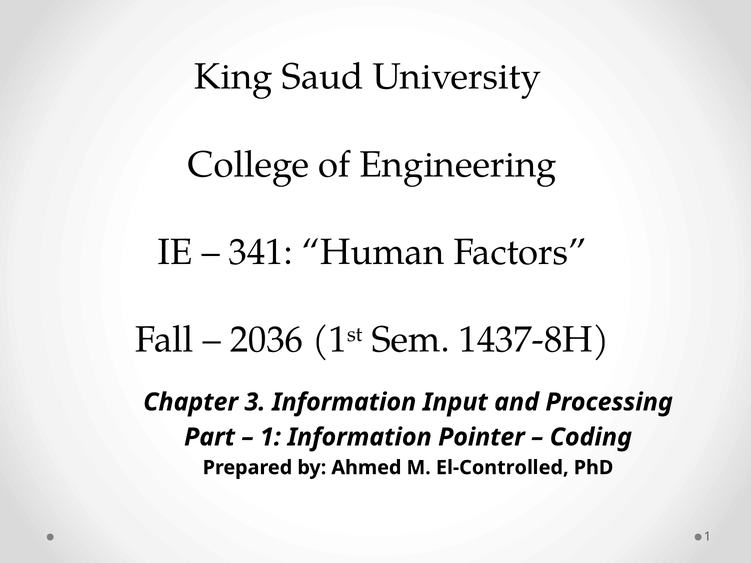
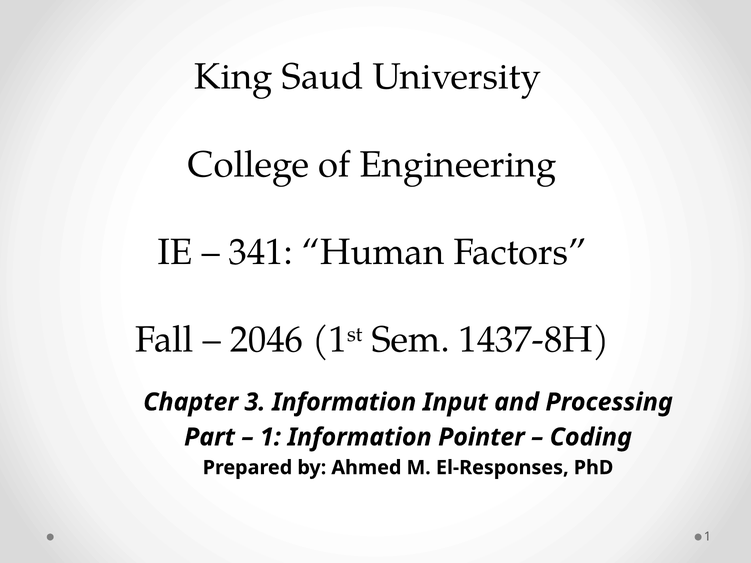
2036: 2036 -> 2046
El-Controlled: El-Controlled -> El-Responses
